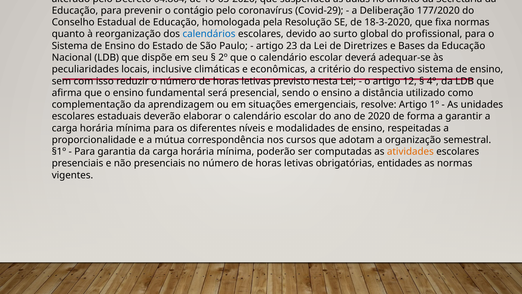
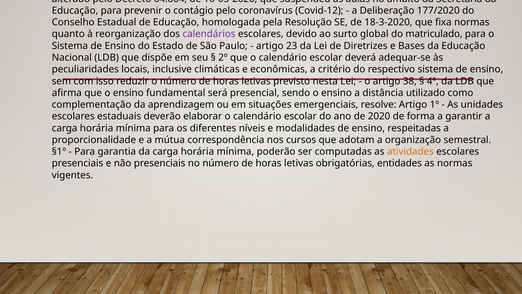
Covid-29: Covid-29 -> Covid-12
calendários colour: blue -> purple
profissional: profissional -> matriculado
12: 12 -> 38
